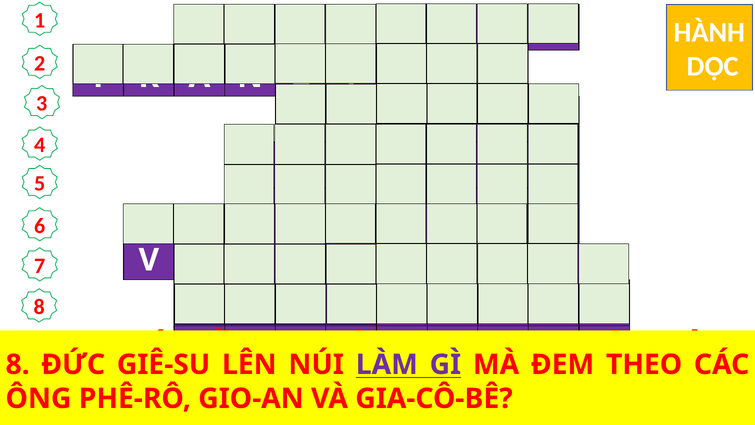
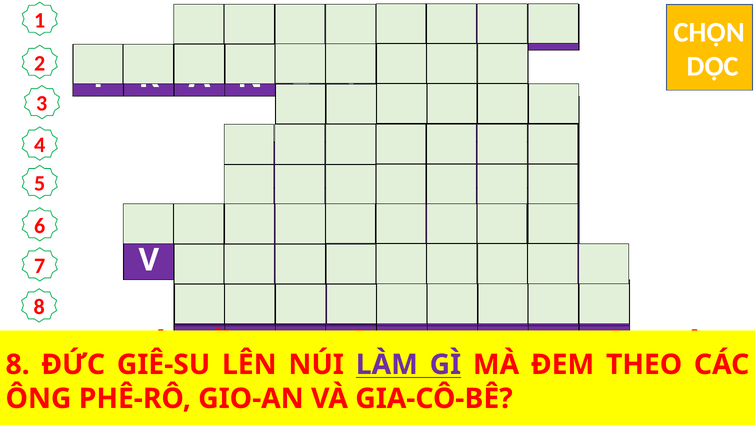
HÀNH at (709, 32): HÀNH -> CHỌN
